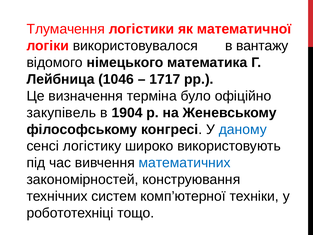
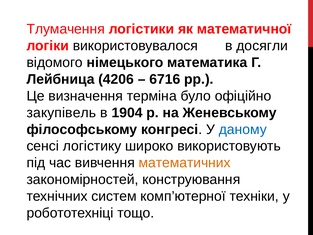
вантажу: вантажу -> досягли
1046: 1046 -> 4206
1717: 1717 -> 6716
математичних colour: blue -> orange
